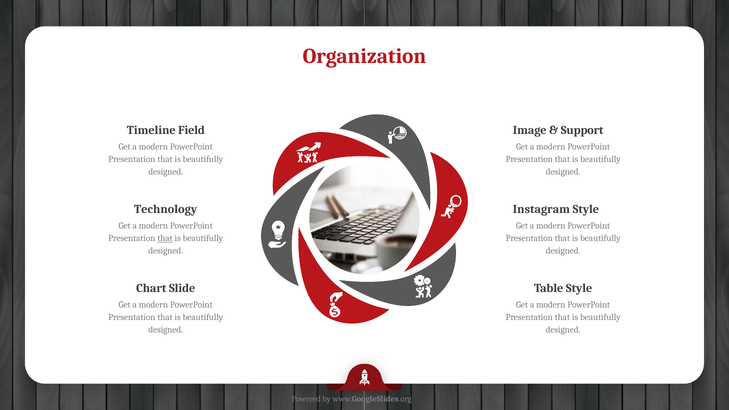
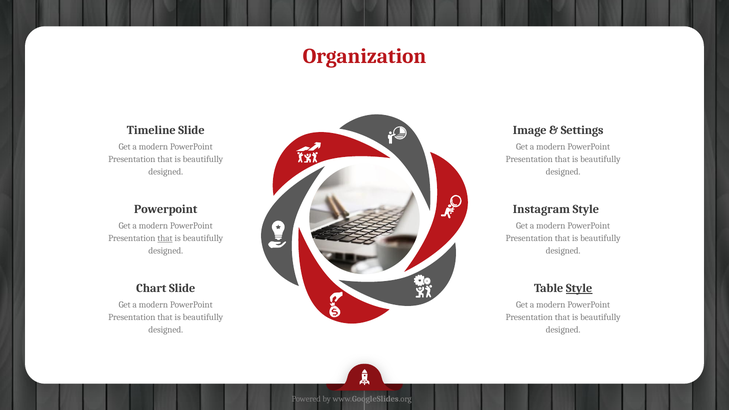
Timeline Field: Field -> Slide
Support: Support -> Settings
Technology at (166, 209): Technology -> Powerpoint
Style at (579, 288) underline: none -> present
